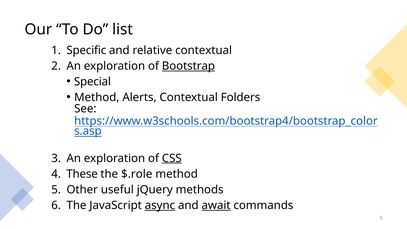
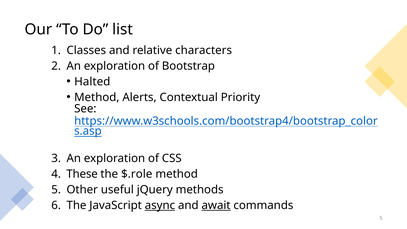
Specific: Specific -> Classes
relative contextual: contextual -> characters
Bootstrap underline: present -> none
Special: Special -> Halted
Folders: Folders -> Priority
CSS underline: present -> none
